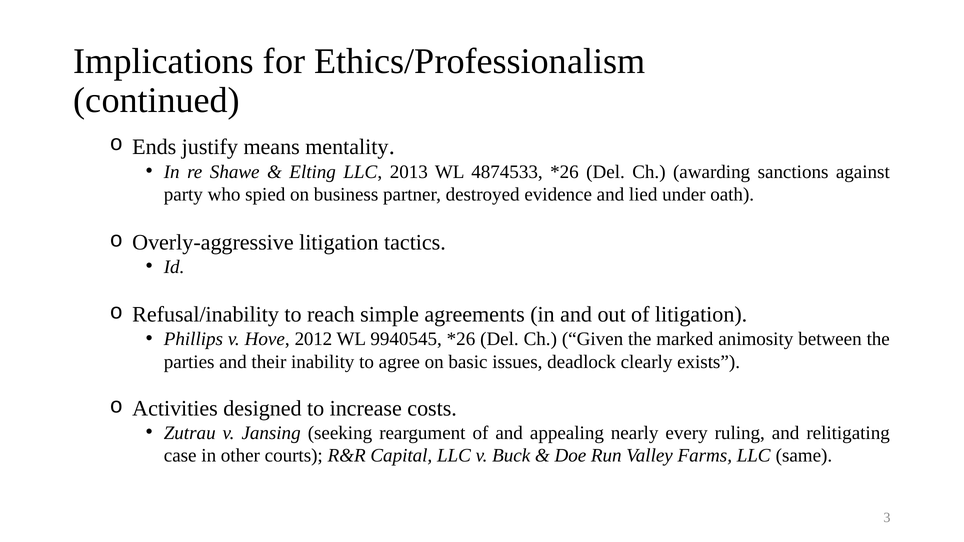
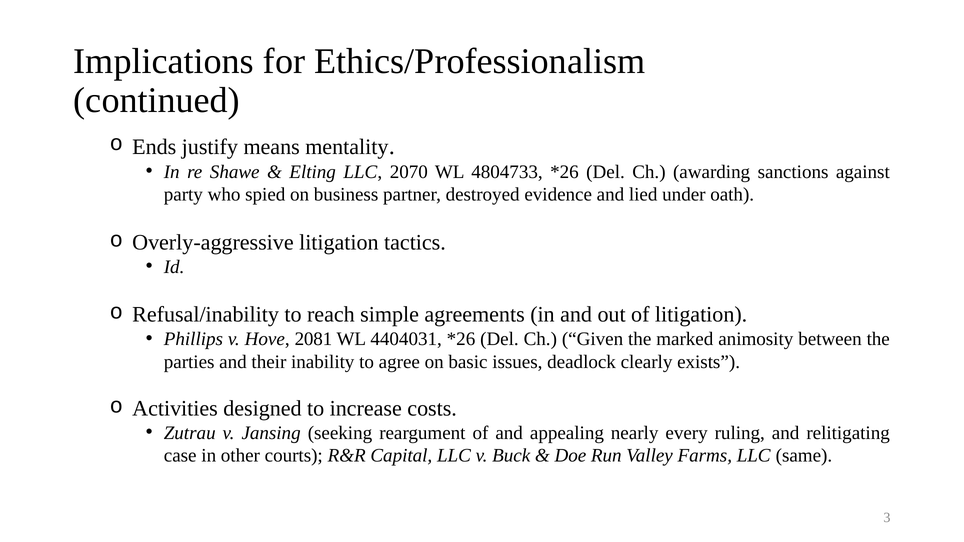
2013: 2013 -> 2070
4874533: 4874533 -> 4804733
2012: 2012 -> 2081
9940545: 9940545 -> 4404031
